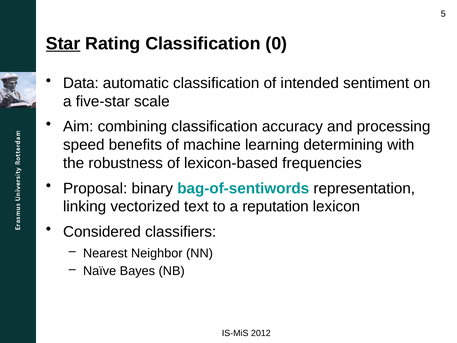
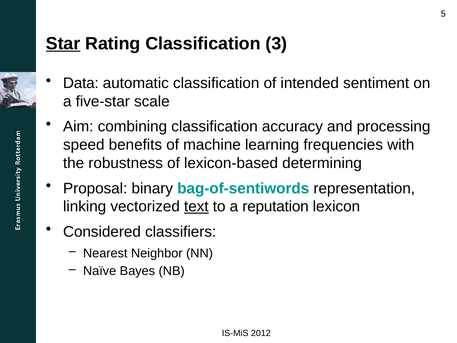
0: 0 -> 3
determining: determining -> frequencies
frequencies: frequencies -> determining
text underline: none -> present
